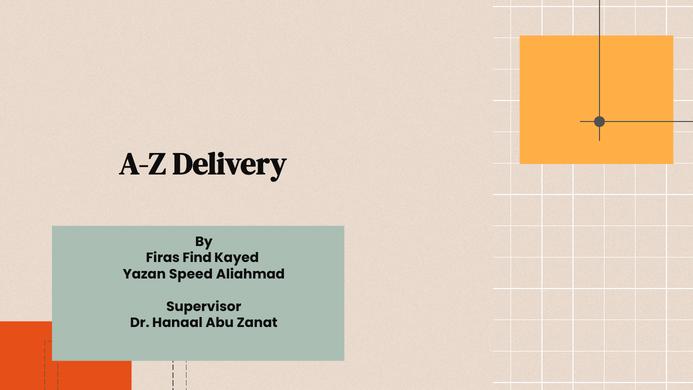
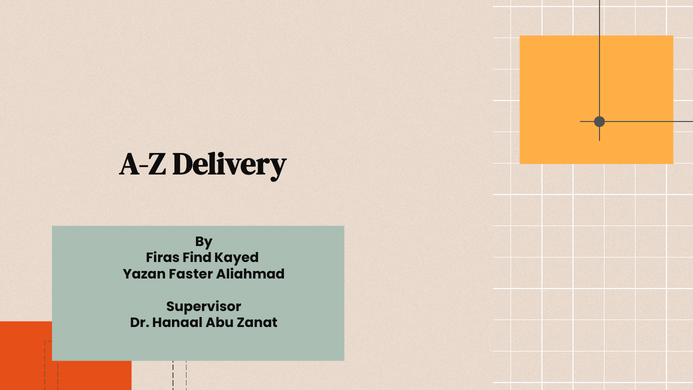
Speed: Speed -> Faster
